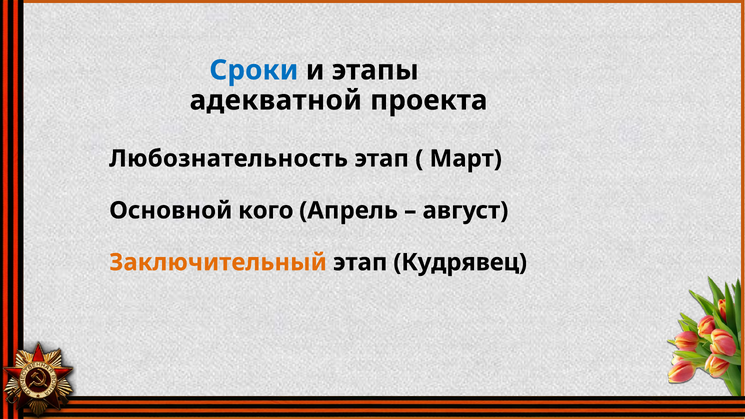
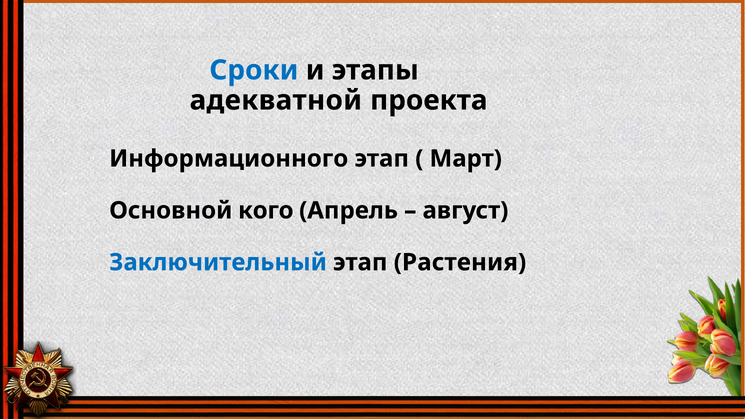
Любознательность: Любознательность -> Информационного
Заключительный colour: orange -> blue
Кудрявец: Кудрявец -> Растения
